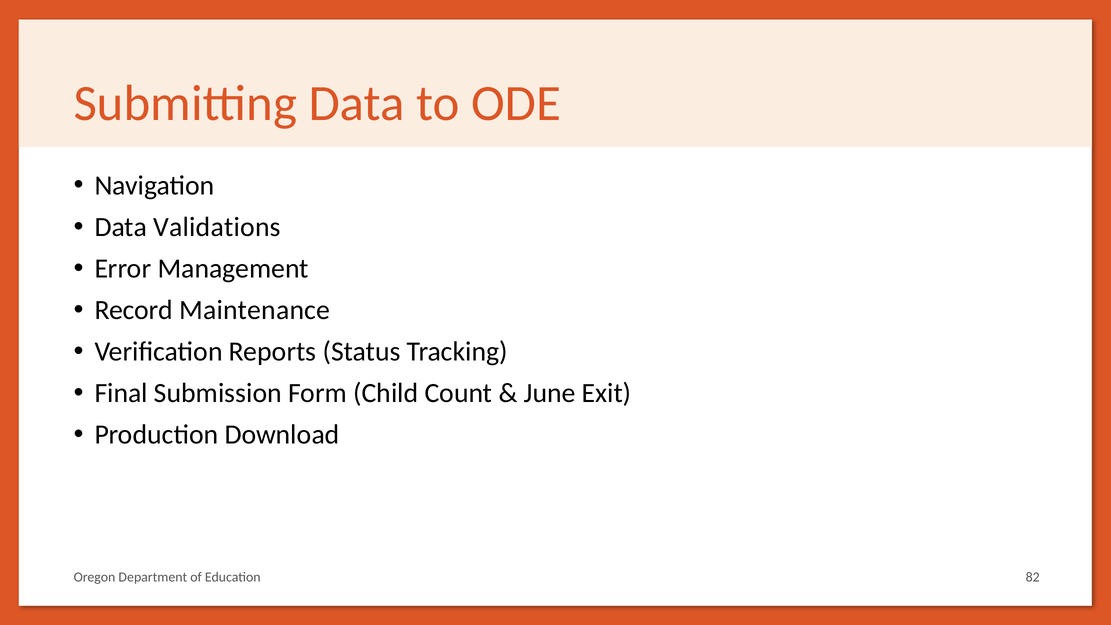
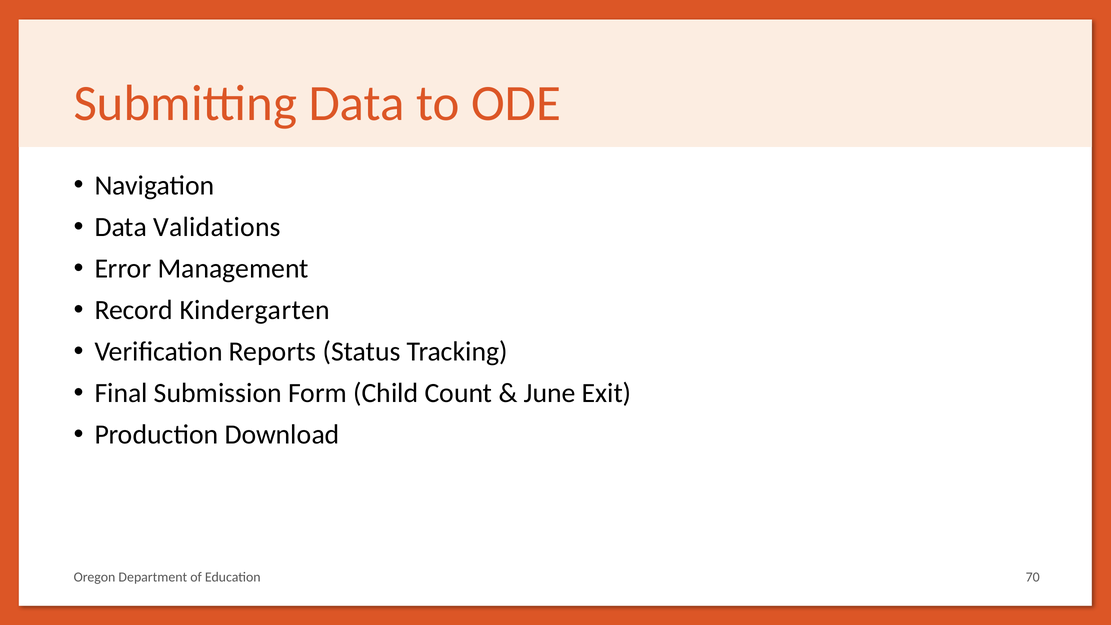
Maintenance: Maintenance -> Kindergarten
82: 82 -> 70
